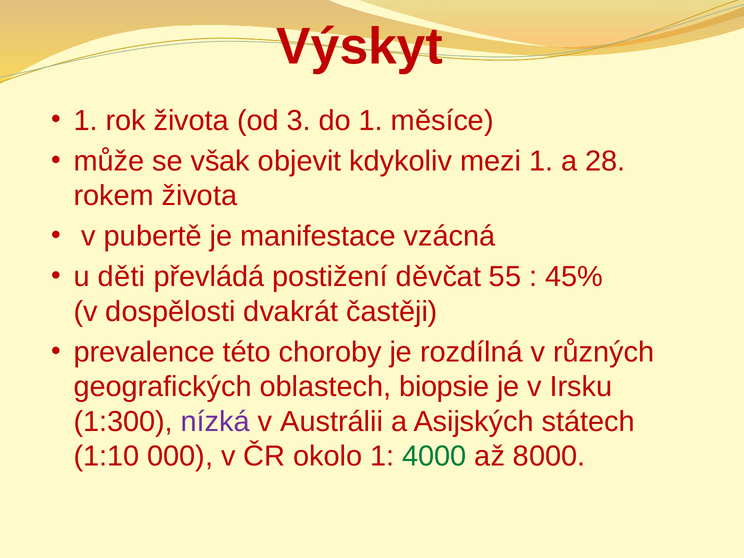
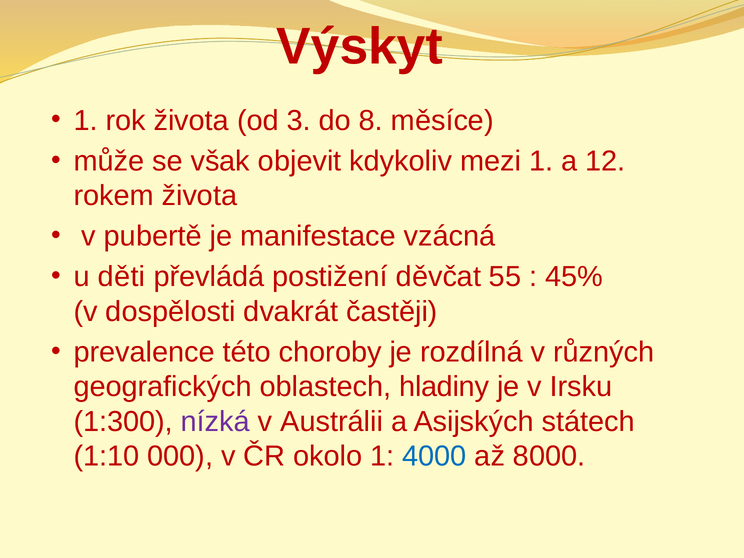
do 1: 1 -> 8
28: 28 -> 12
biopsie: biopsie -> hladiny
4000 colour: green -> blue
